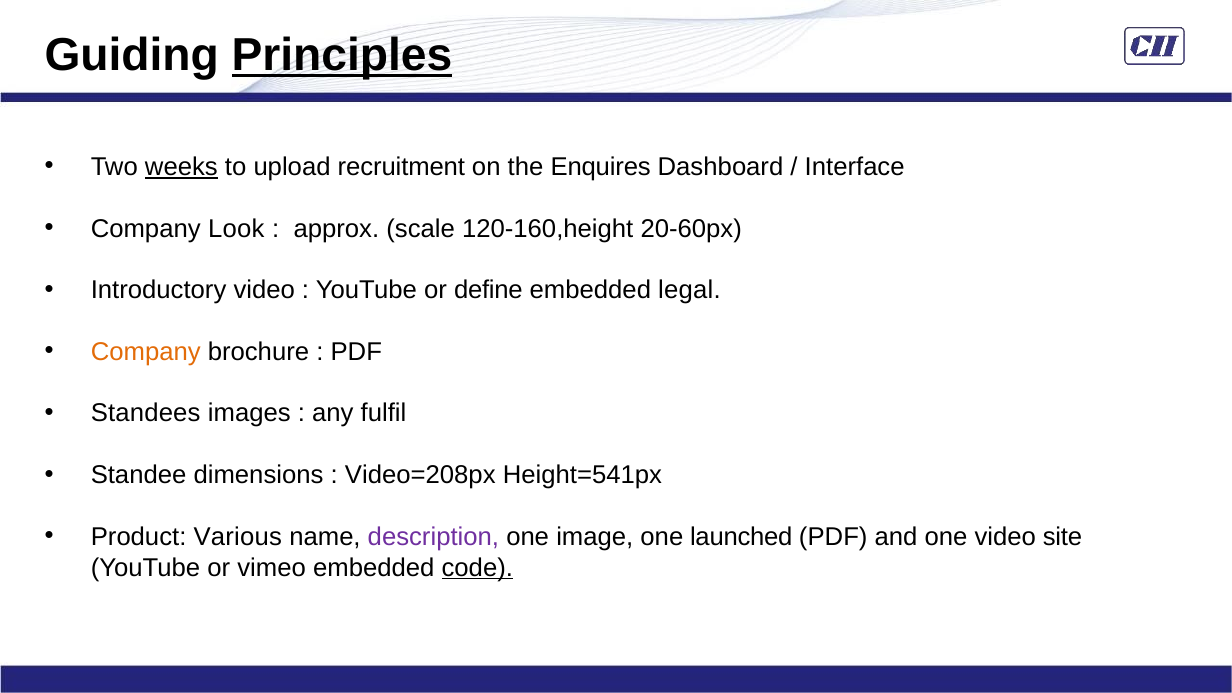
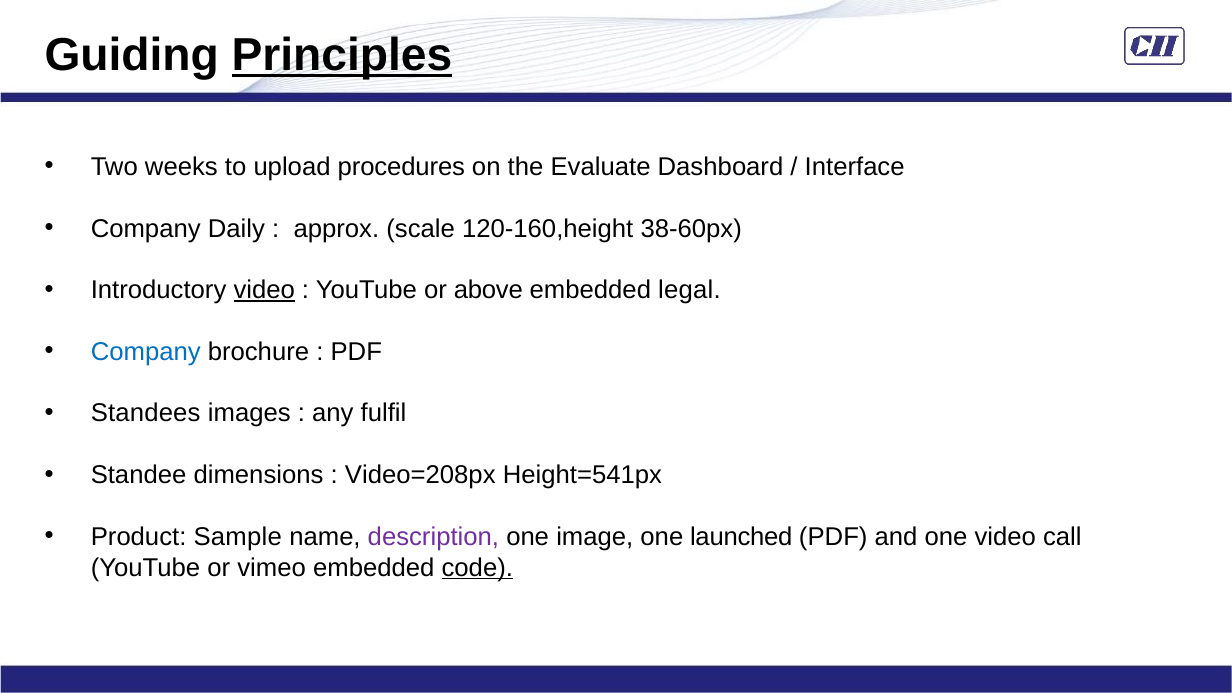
weeks underline: present -> none
recruitment: recruitment -> procedures
Enquires: Enquires -> Evaluate
Look: Look -> Daily
20-60px: 20-60px -> 38-60px
video at (264, 290) underline: none -> present
define: define -> above
Company at (146, 352) colour: orange -> blue
Various: Various -> Sample
site: site -> call
